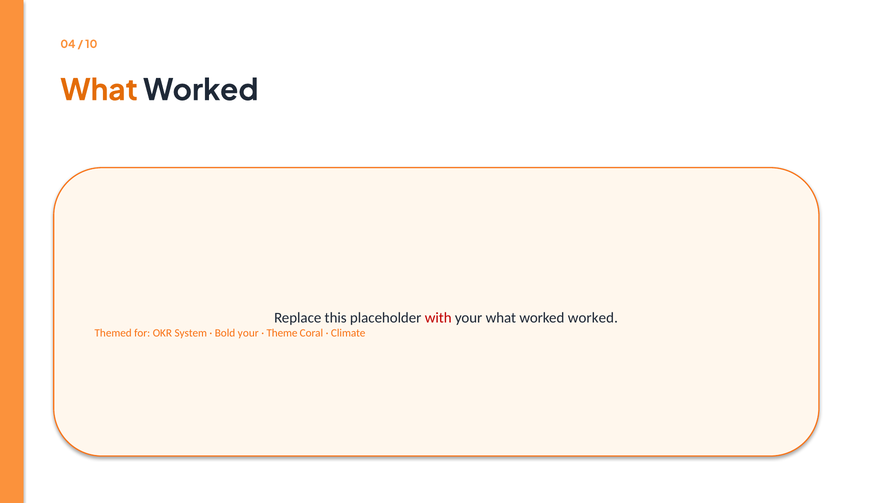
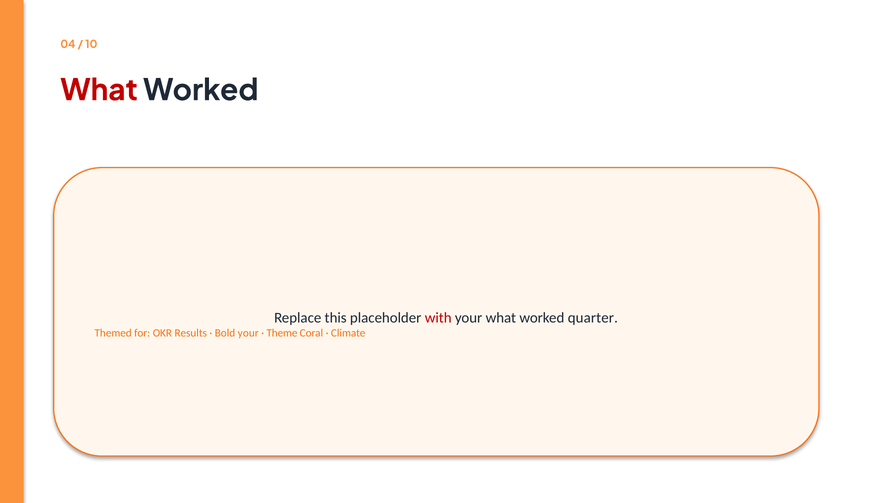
What at (99, 90) colour: orange -> red
worked worked: worked -> quarter
System: System -> Results
